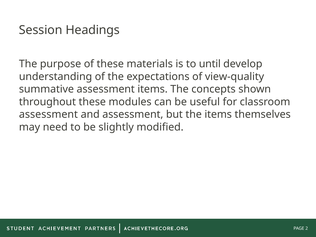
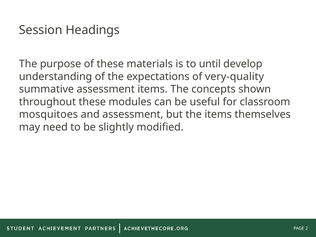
view-quality: view-quality -> very-quality
assessment at (48, 114): assessment -> mosquitoes
